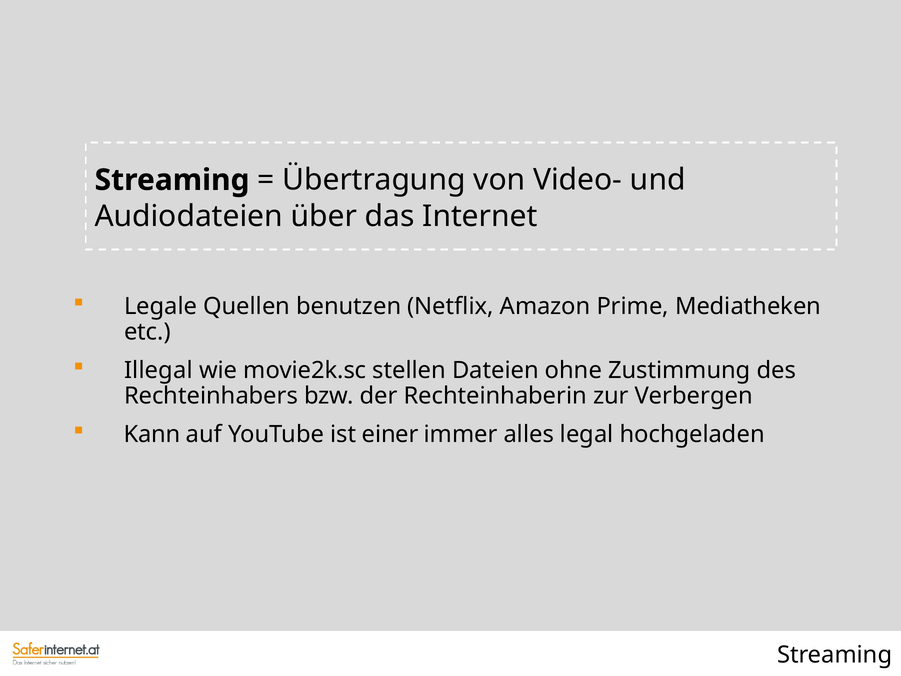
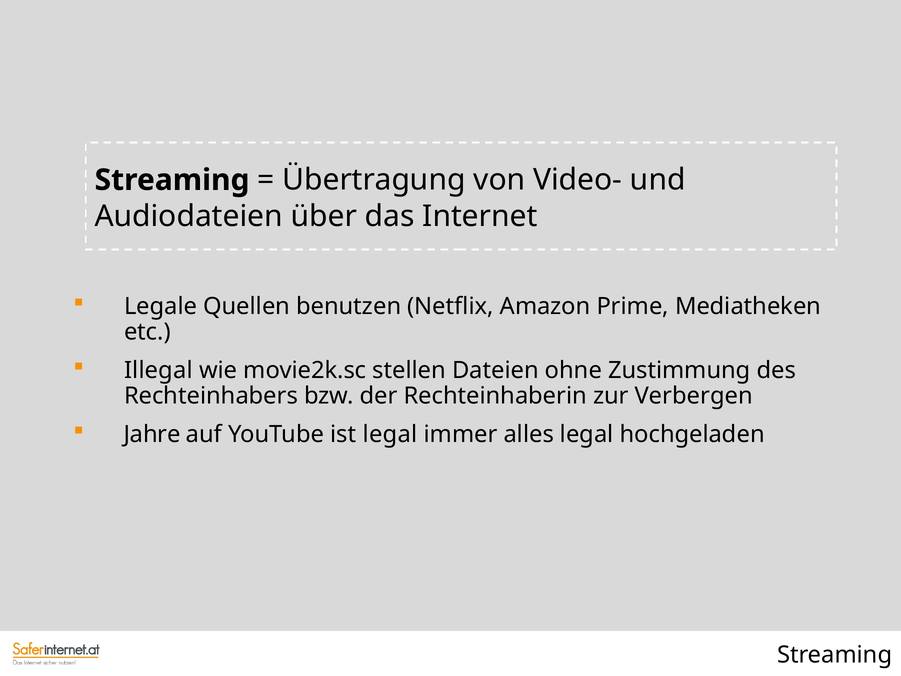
Kann: Kann -> Jahre
ist einer: einer -> legal
